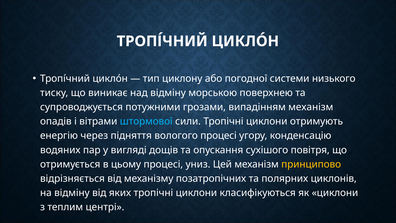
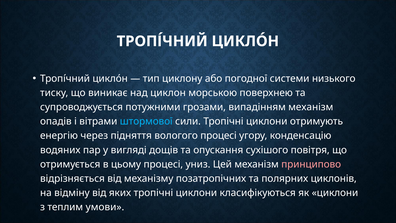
над відміну: відміну -> циклон
принципово colour: yellow -> pink
центрі: центрі -> умови
